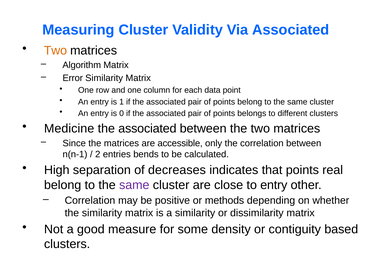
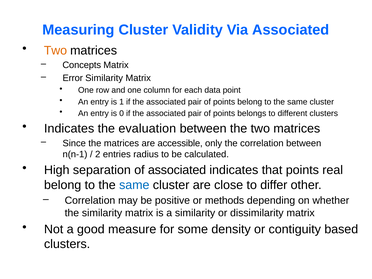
Algorithm: Algorithm -> Concepts
Medicine at (69, 129): Medicine -> Indicates
associated at (147, 129): associated -> evaluation
bends: bends -> radius
of decreases: decreases -> associated
same at (134, 185) colour: purple -> blue
to entry: entry -> differ
